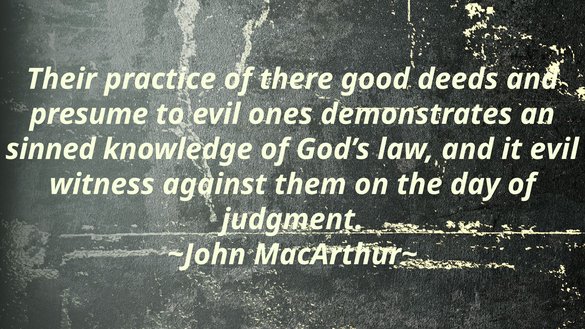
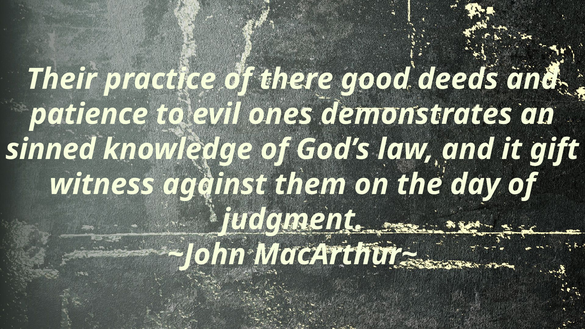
presume: presume -> patience
it evil: evil -> gift
